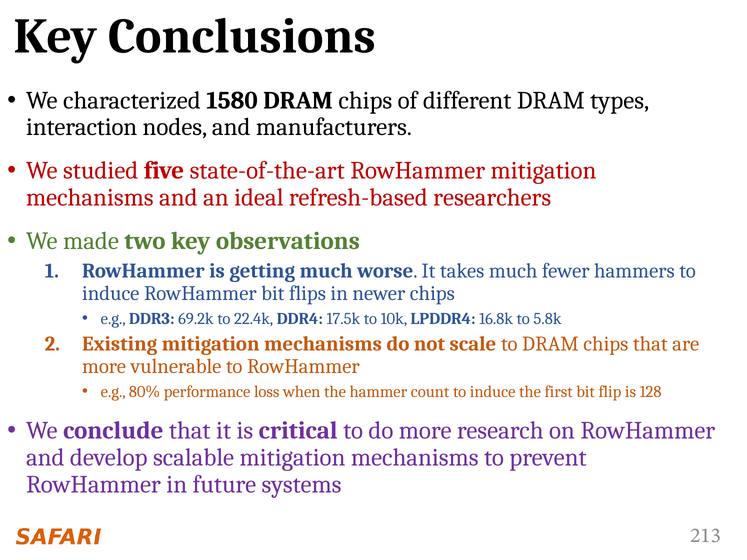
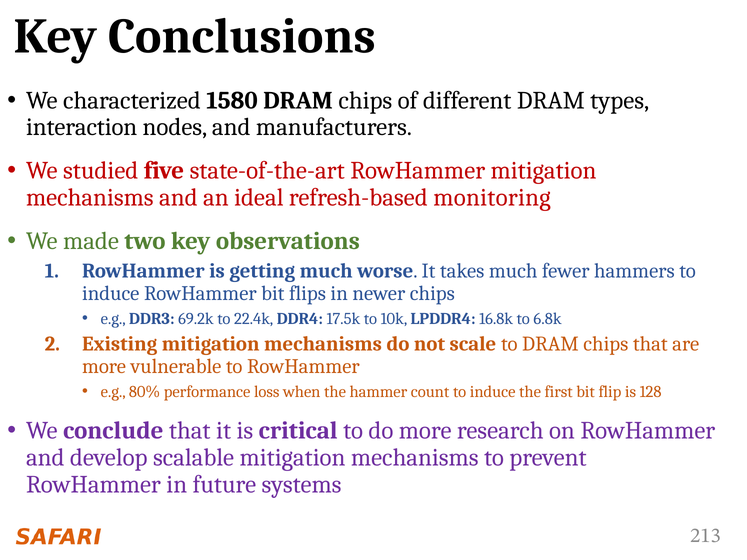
researchers: researchers -> monitoring
5.8k: 5.8k -> 6.8k
